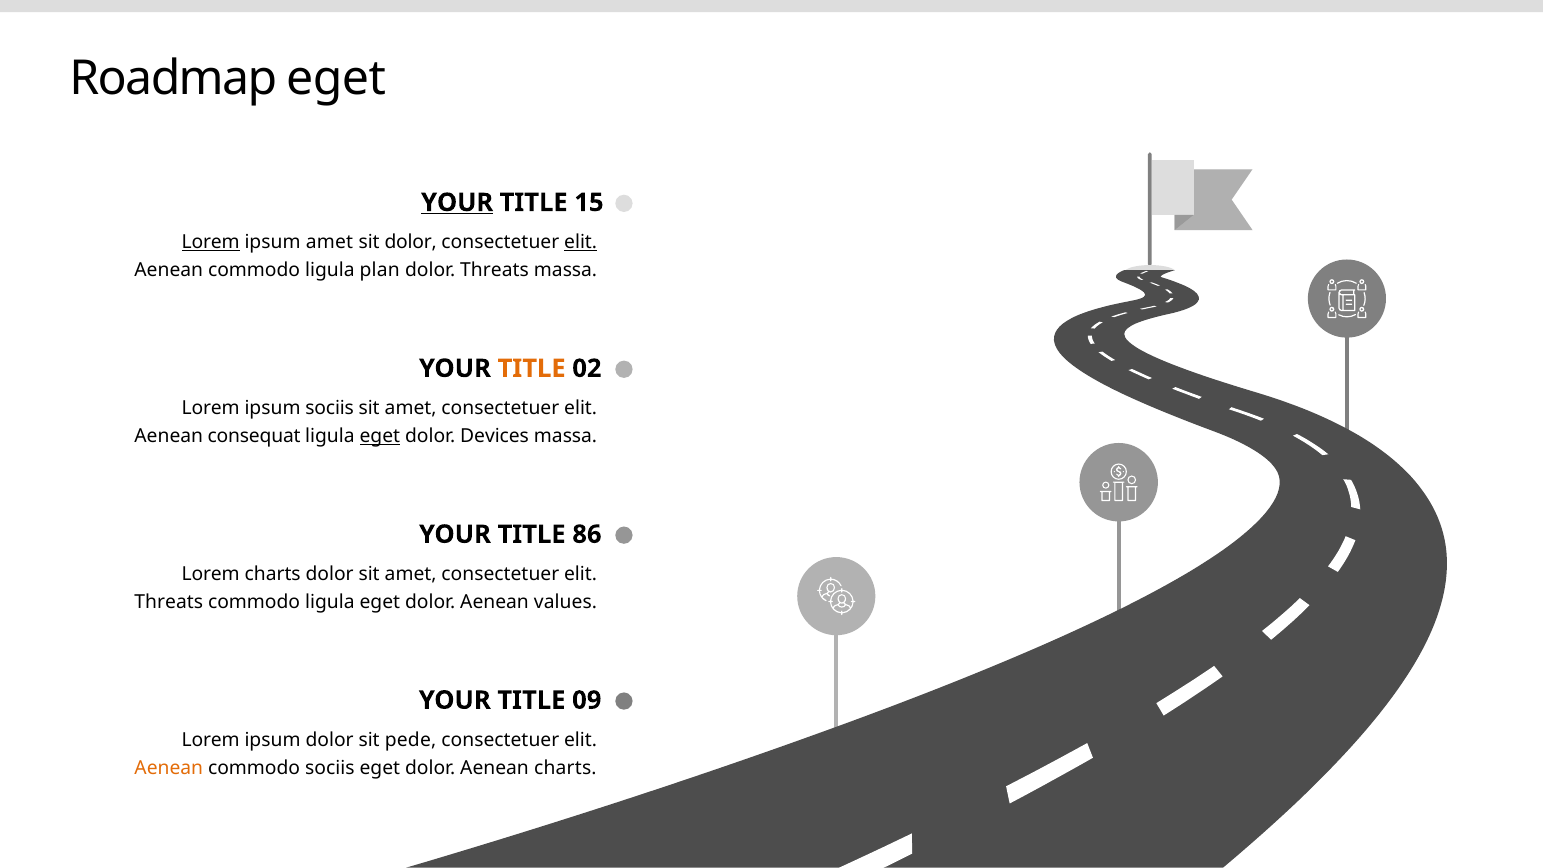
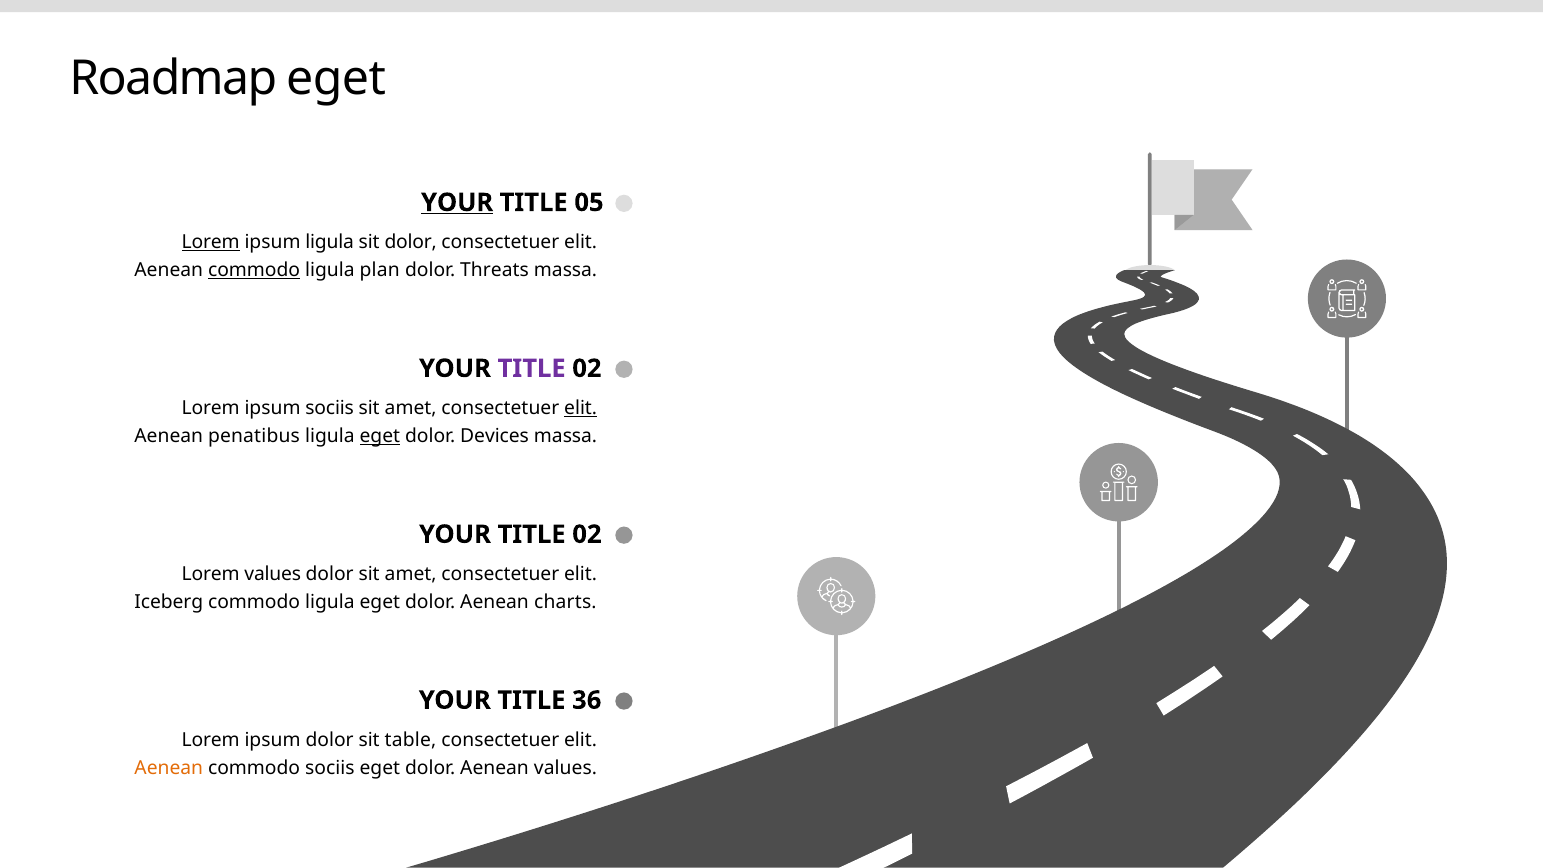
15: 15 -> 05
ipsum amet: amet -> ligula
elit at (581, 242) underline: present -> none
commodo at (254, 271) underline: none -> present
TITLE at (532, 368) colour: orange -> purple
elit at (581, 408) underline: none -> present
consequat: consequat -> penatibus
86 at (587, 534): 86 -> 02
Lorem charts: charts -> values
Threats at (169, 602): Threats -> Iceberg
values: values -> charts
09: 09 -> 36
pede: pede -> table
Aenean charts: charts -> values
